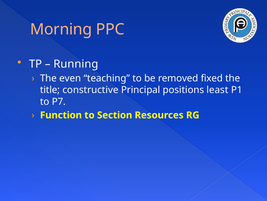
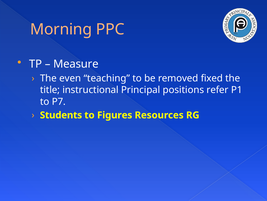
Running: Running -> Measure
constructive: constructive -> instructional
least: least -> refer
Function: Function -> Students
Section: Section -> Figures
